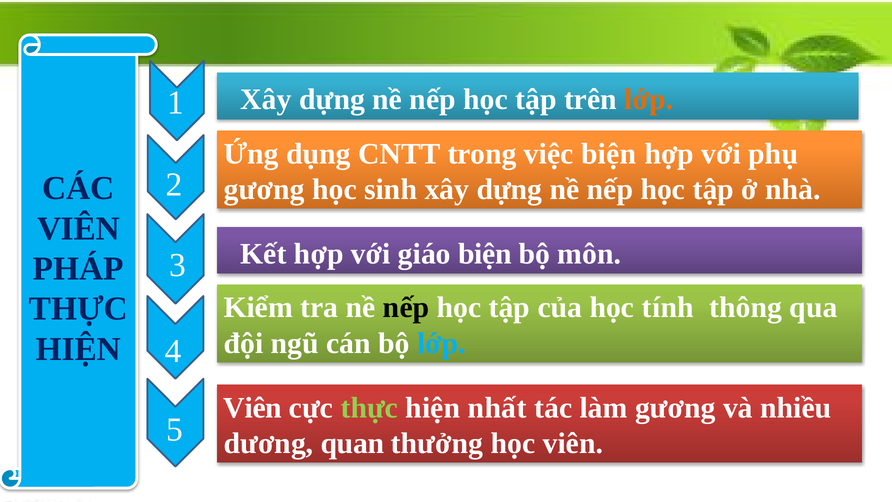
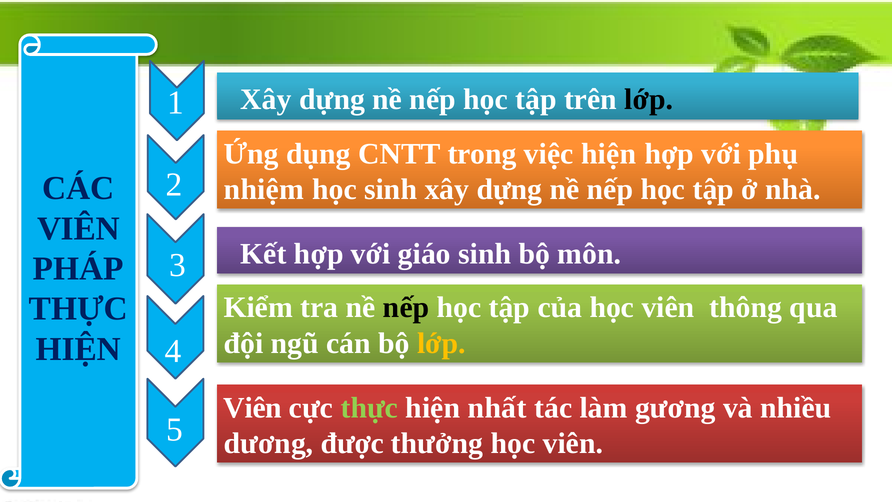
lớp at (649, 100) colour: orange -> black
việc biện: biện -> hiện
gương at (264, 189): gương -> nhiệm
giáo biện: biện -> sinh
của học tính: tính -> viên
lớp at (441, 343) colour: light blue -> yellow
quan: quan -> được
